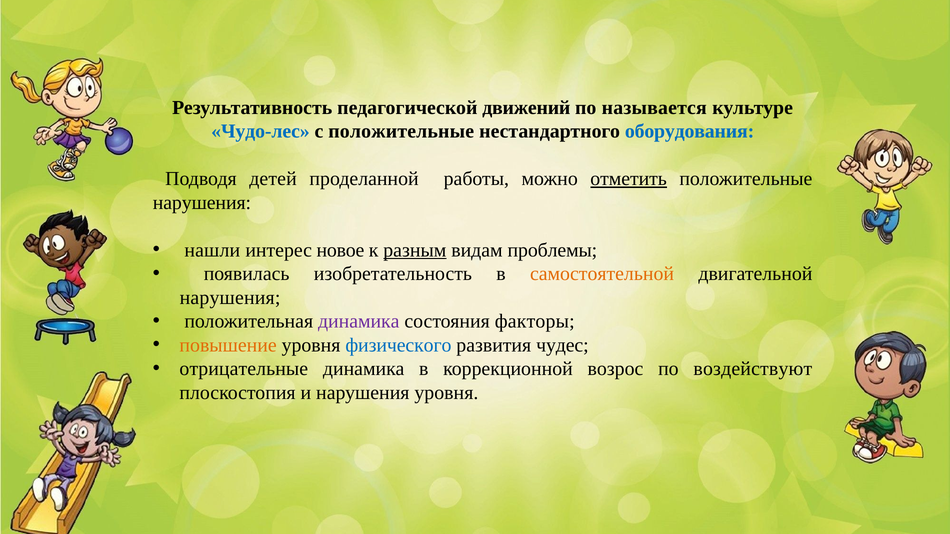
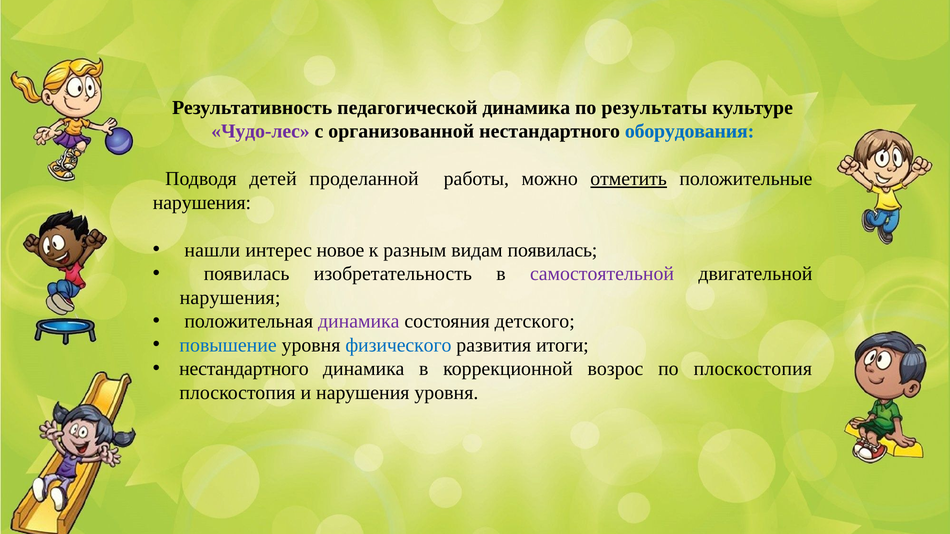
педагогической движений: движений -> динамика
называется: называется -> результаты
Чудо-лес colour: blue -> purple
с положительные: положительные -> организованной
разным underline: present -> none
видам проблемы: проблемы -> появилась
самостоятельной colour: orange -> purple
факторы: факторы -> детского
повышение colour: orange -> blue
чудес: чудес -> итоги
отрицательные at (244, 369): отрицательные -> нестандартного
по воздействуют: воздействуют -> плоскостопия
